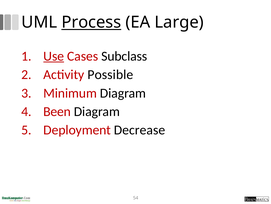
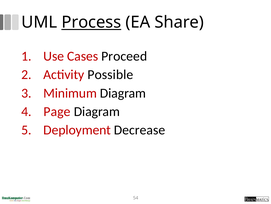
Large: Large -> Share
Use underline: present -> none
Subclass: Subclass -> Proceed
Been: Been -> Page
